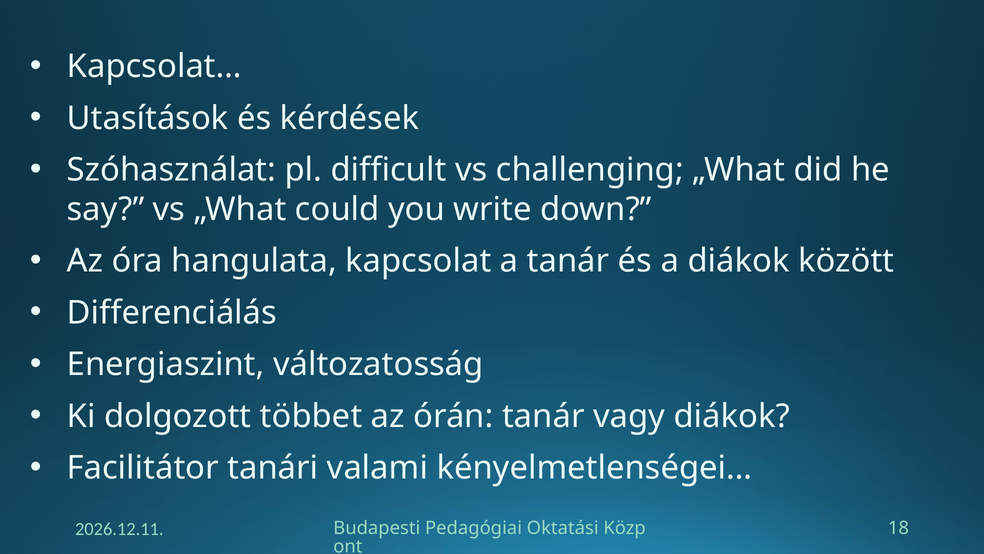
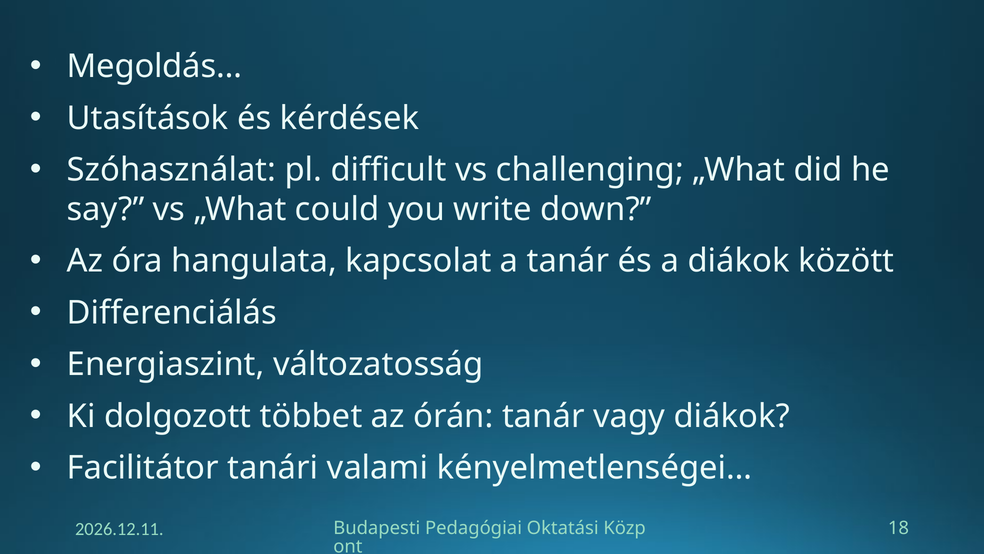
Kapcsolat…: Kapcsolat… -> Megoldás…
